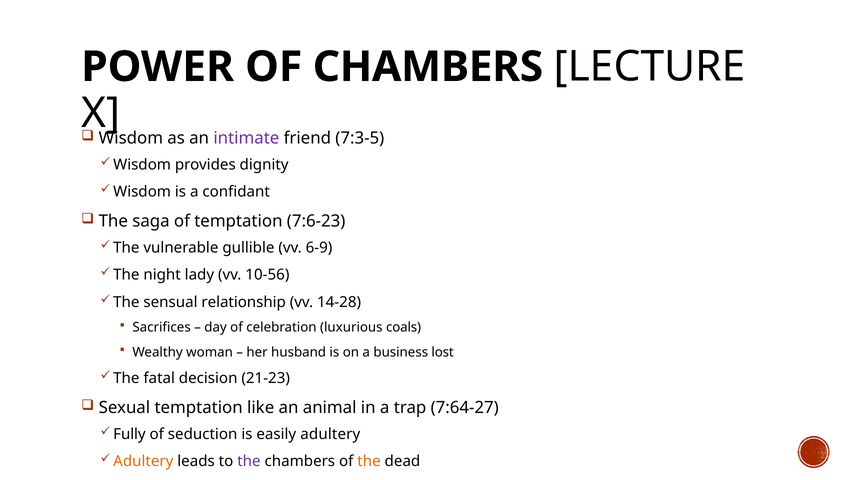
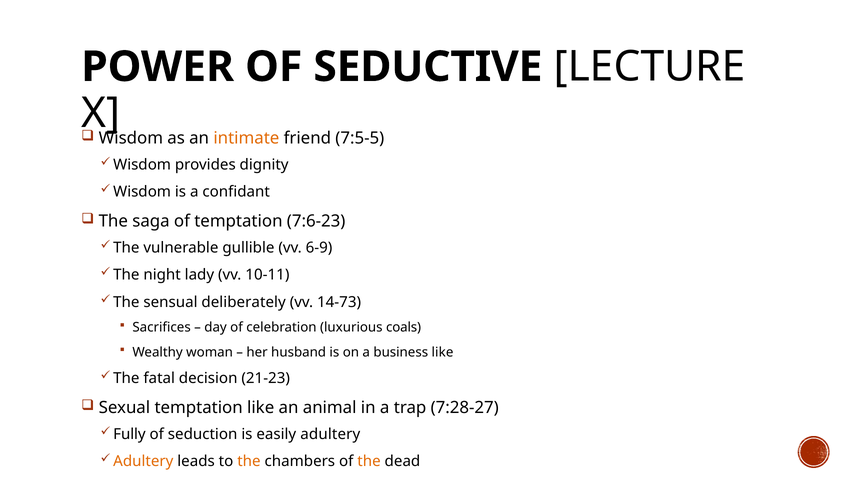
OF CHAMBERS: CHAMBERS -> SEDUCTIVE
intimate colour: purple -> orange
7:3-5: 7:3-5 -> 7:5-5
10-56: 10-56 -> 10-11
relationship: relationship -> deliberately
14-28: 14-28 -> 14-73
business lost: lost -> like
7:64-27: 7:64-27 -> 7:28-27
the at (249, 461) colour: purple -> orange
